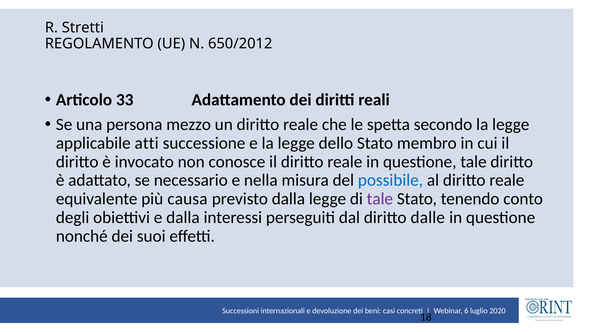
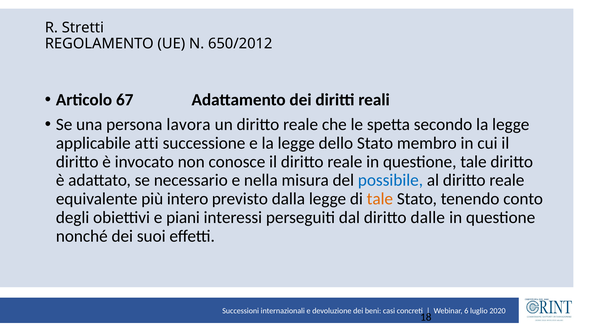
33: 33 -> 67
mezzo: mezzo -> lavora
causa: causa -> intero
tale at (380, 198) colour: purple -> orange
e dalla: dalla -> piani
